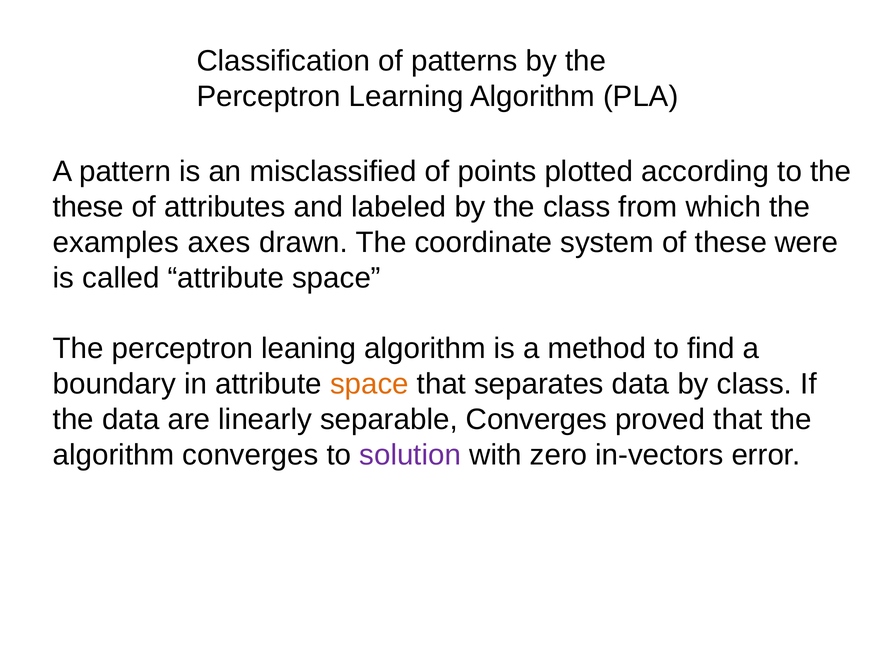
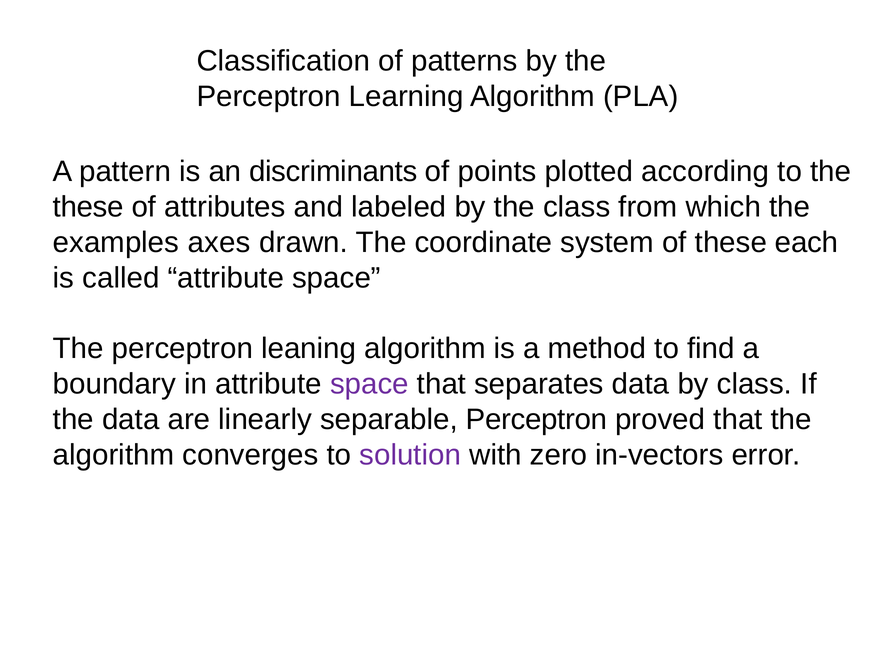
misclassified: misclassified -> discriminants
were: were -> each
space at (369, 384) colour: orange -> purple
separable Converges: Converges -> Perceptron
